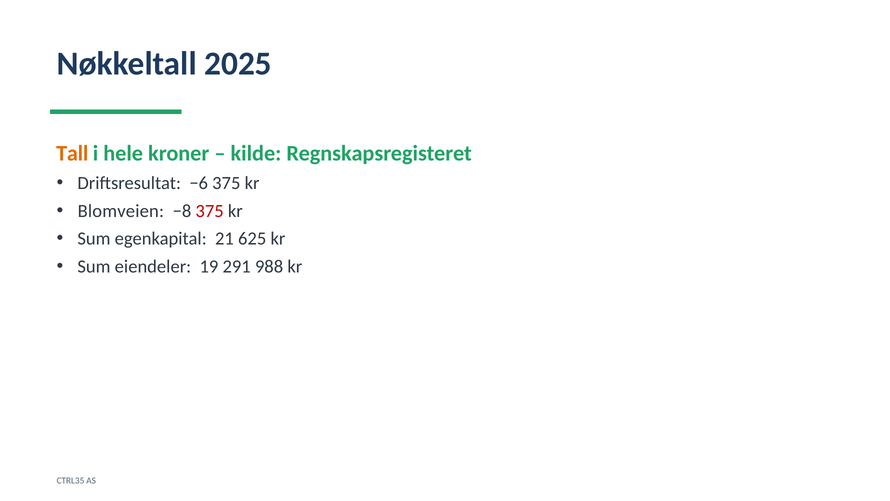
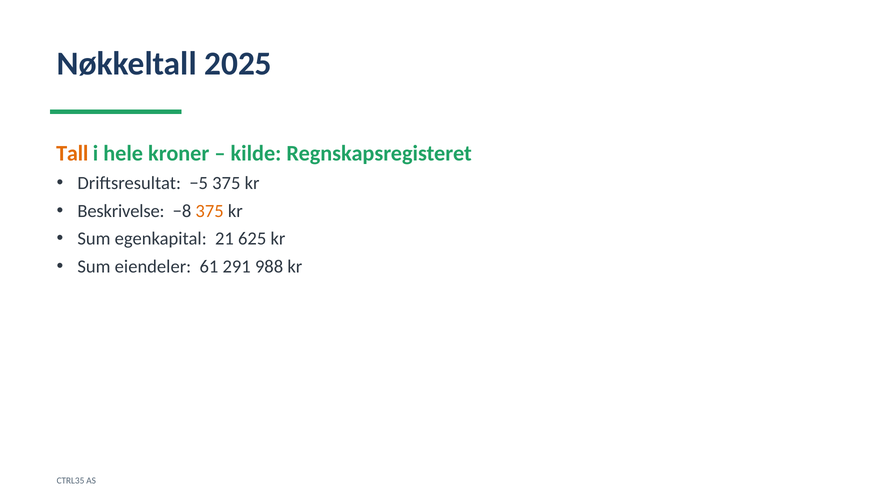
−6: −6 -> −5
Blomveien: Blomveien -> Beskrivelse
375 at (210, 211) colour: red -> orange
19: 19 -> 61
